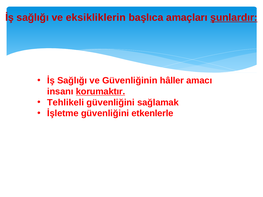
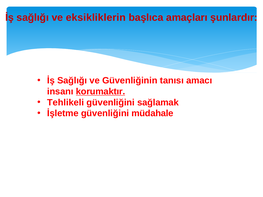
şunlardır underline: present -> none
hâller: hâller -> tanısı
etkenlerle: etkenlerle -> müdahale
